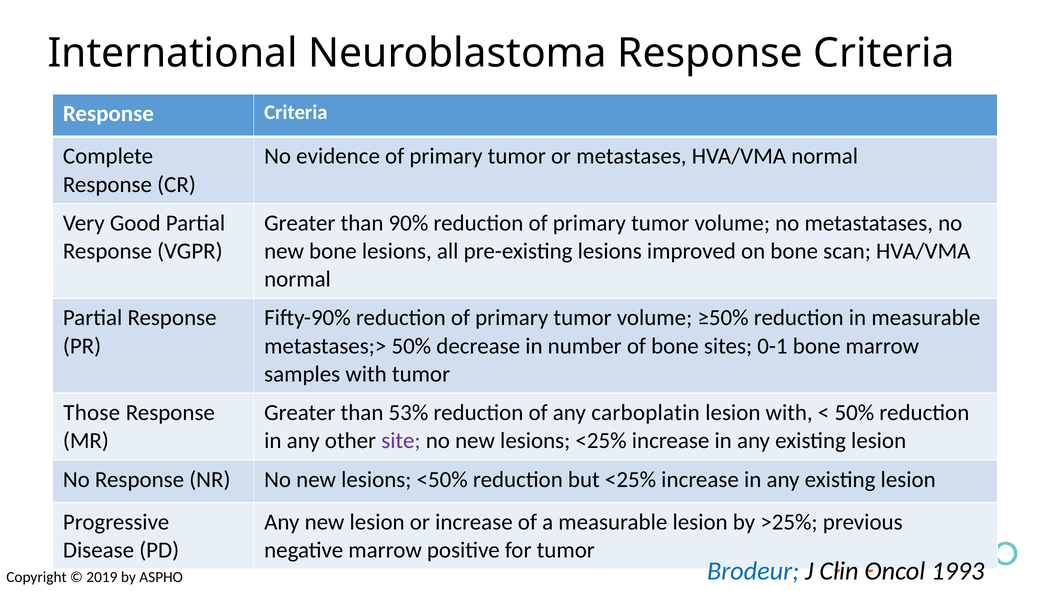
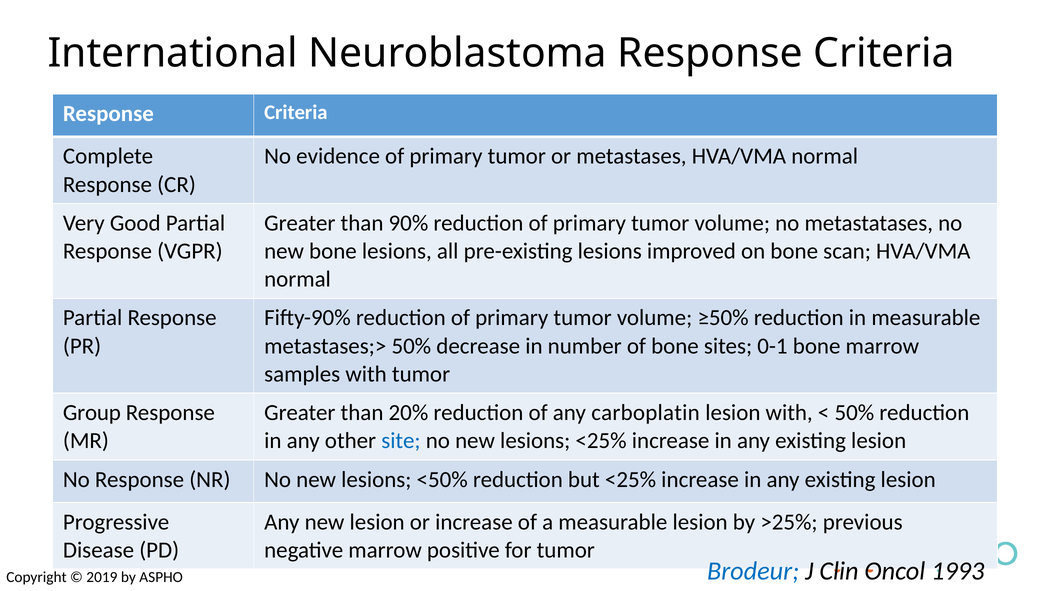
Those: Those -> Group
53%: 53% -> 20%
site colour: purple -> blue
